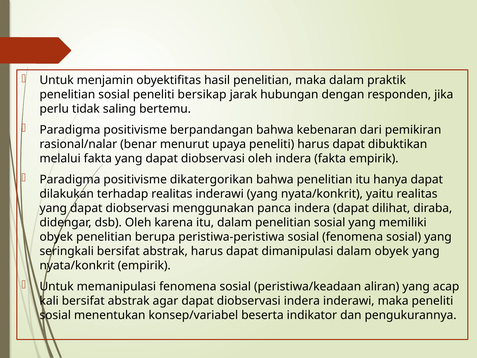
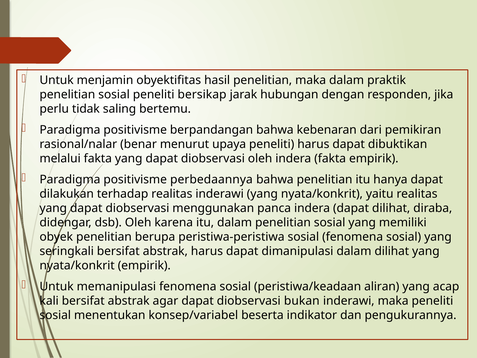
dikatergorikan: dikatergorikan -> perbedaannya
dalam obyek: obyek -> dilihat
diobservasi indera: indera -> bukan
